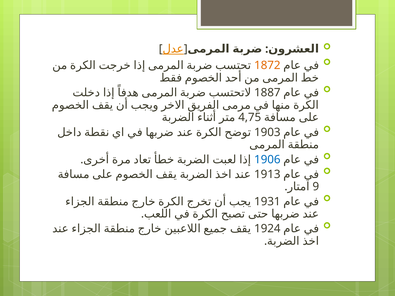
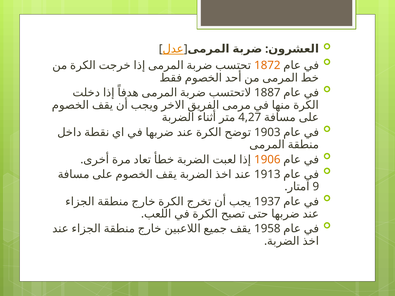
4,75: 4,75 -> 4,27
1906 colour: blue -> orange
1931: 1931 -> 1937
1924: 1924 -> 1958
